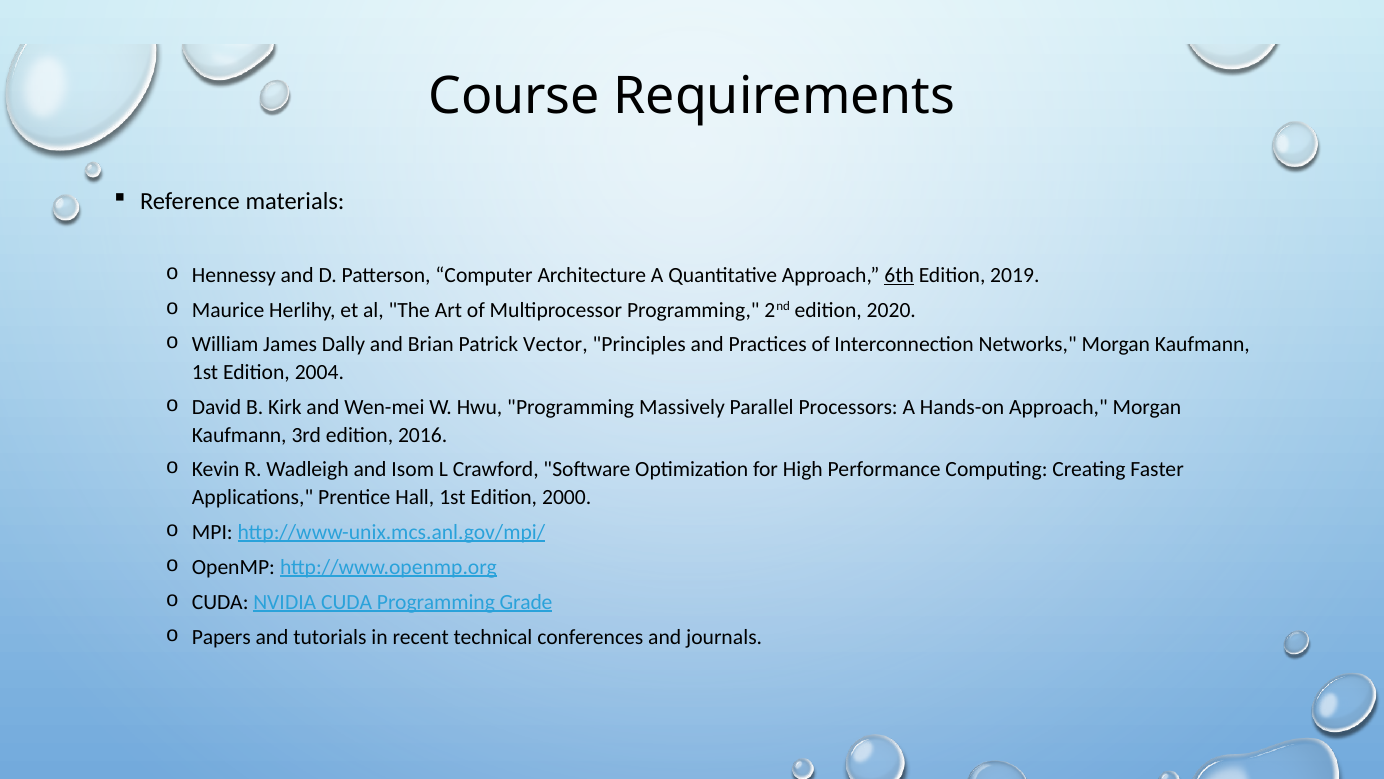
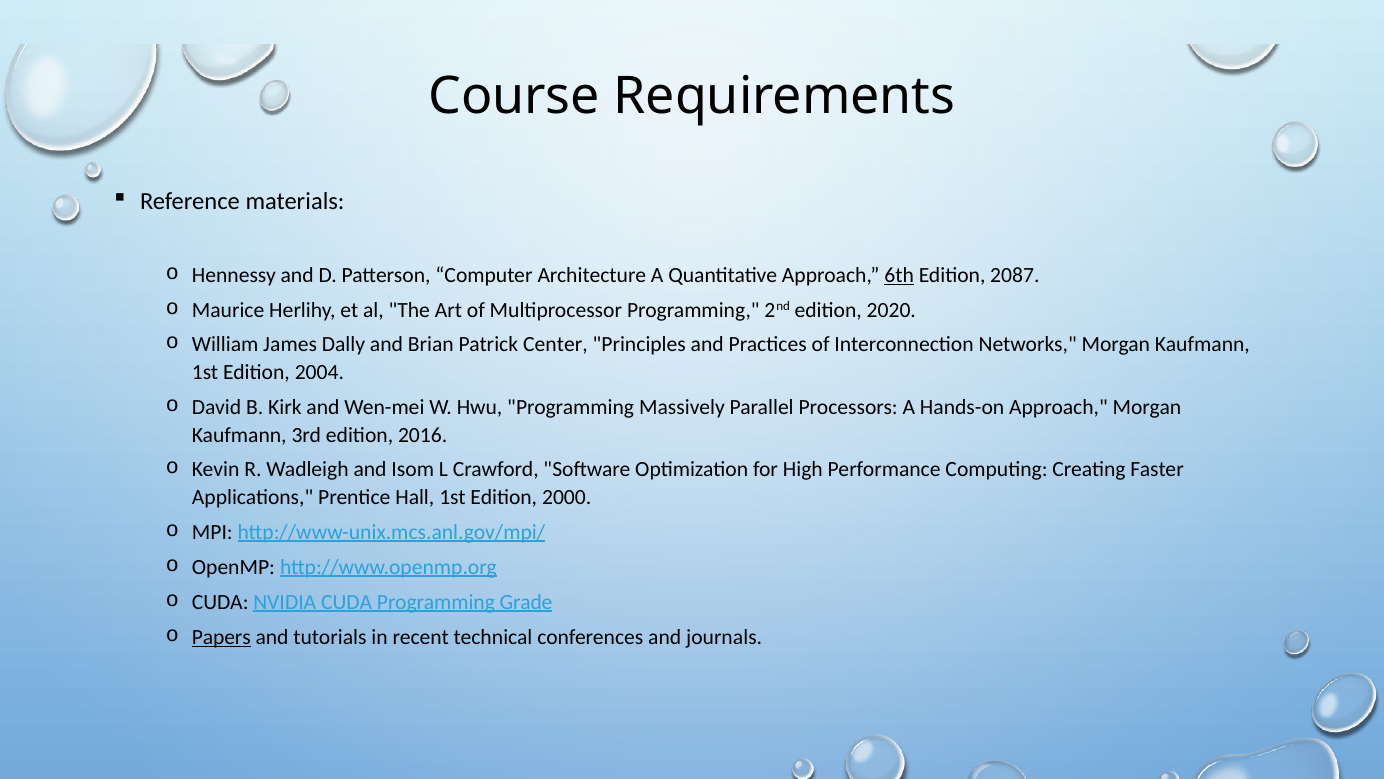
2019: 2019 -> 2087
Vector: Vector -> Center
Papers underline: none -> present
